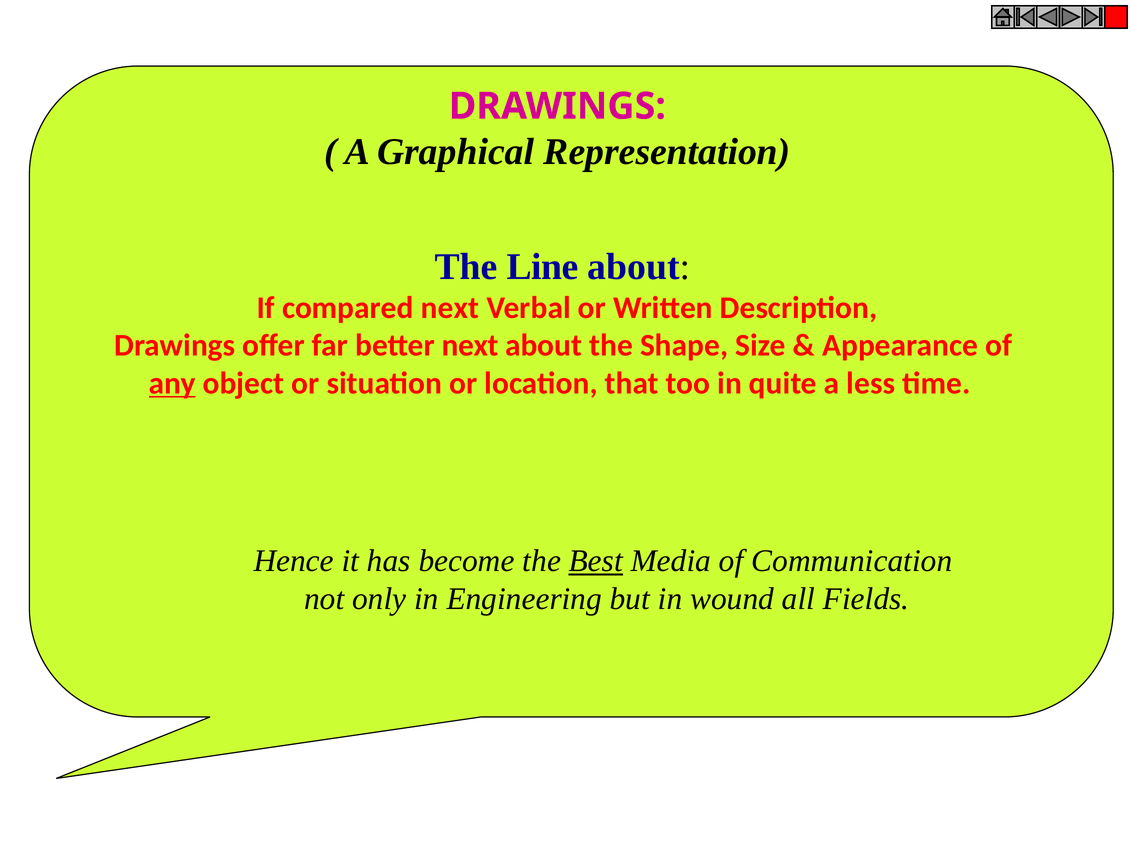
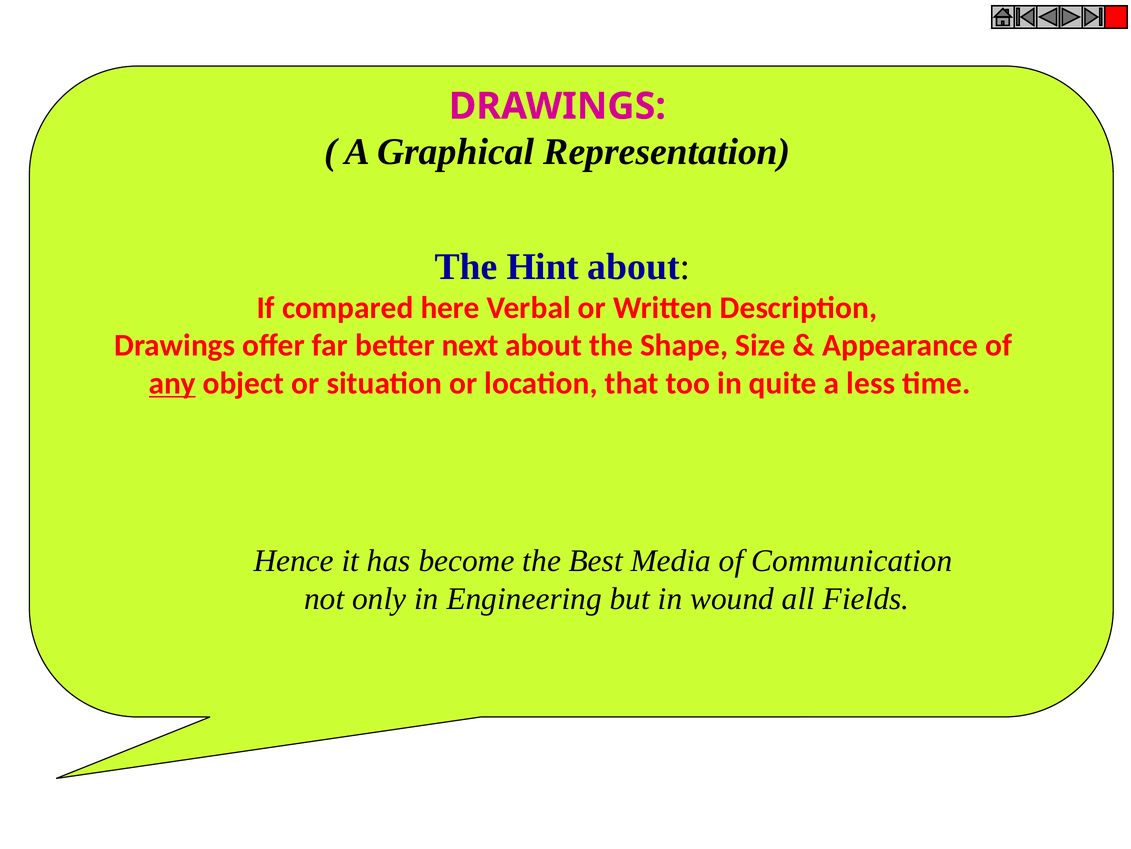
Line: Line -> Hint
compared next: next -> here
Best underline: present -> none
